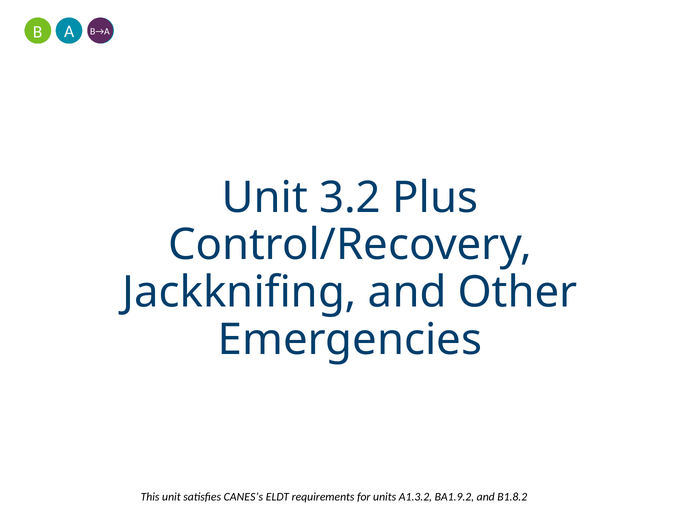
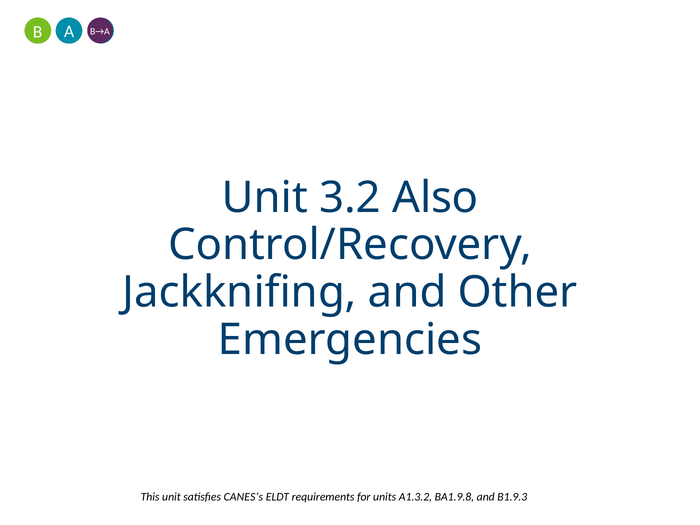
Plus: Plus -> Also
BA1.9.2: BA1.9.2 -> BA1.9.8
B1.8.2: B1.8.2 -> B1.9.3
